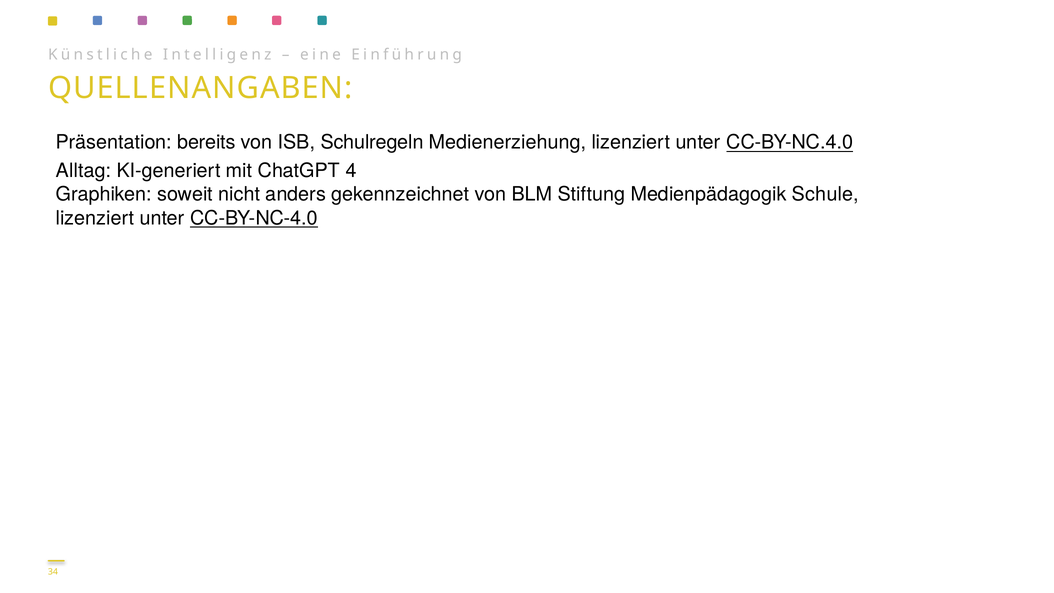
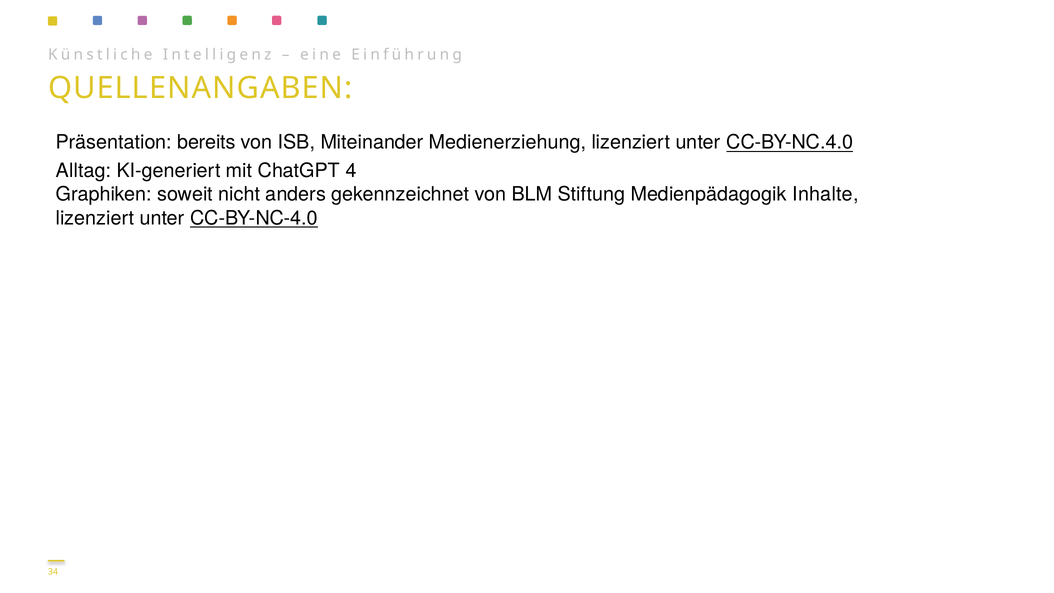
Schulregeln: Schulregeln -> Miteinander
Schule: Schule -> Inhalte
